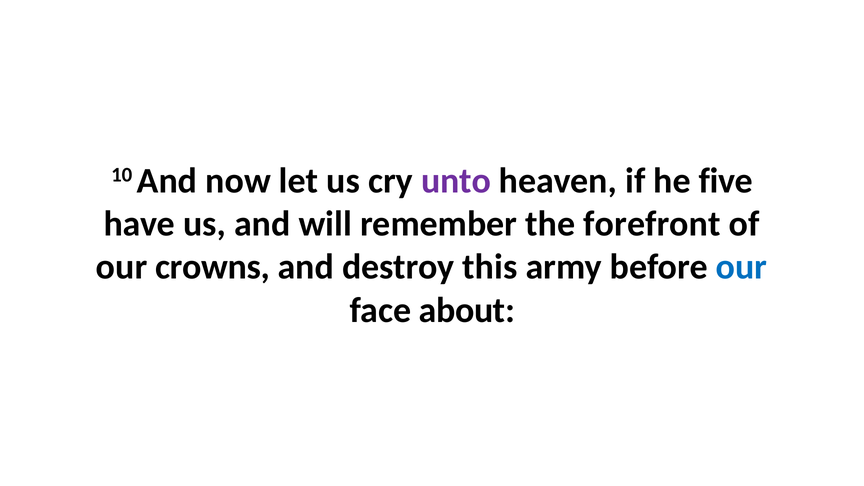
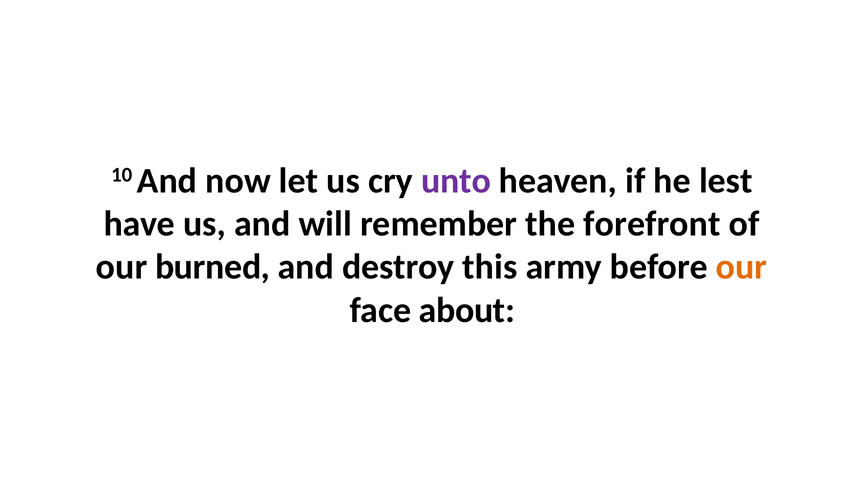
five: five -> lest
crowns: crowns -> burned
our at (742, 267) colour: blue -> orange
